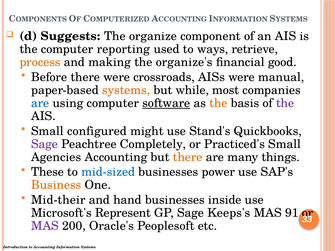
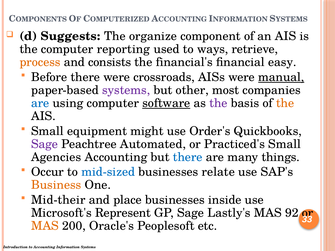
making: making -> consists
organize's: organize's -> financial's
good: good -> easy
manual underline: none -> present
systems at (126, 90) colour: orange -> purple
while: while -> other
the at (218, 103) colour: orange -> purple
the at (285, 103) colour: purple -> orange
configured: configured -> equipment
Stand's: Stand's -> Order's
Completely: Completely -> Automated
there at (188, 157) colour: orange -> blue
These: These -> Occur
power: power -> relate
hand: hand -> place
Keeps's: Keeps's -> Lastly's
91: 91 -> 92
MAS at (45, 226) colour: purple -> orange
